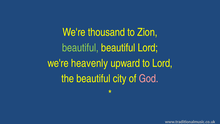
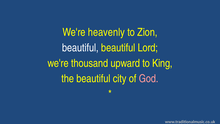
thousand: thousand -> heavenly
beautiful at (80, 48) colour: light green -> white
heavenly: heavenly -> thousand
to Lord: Lord -> King
